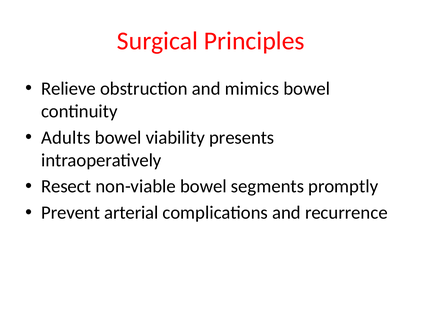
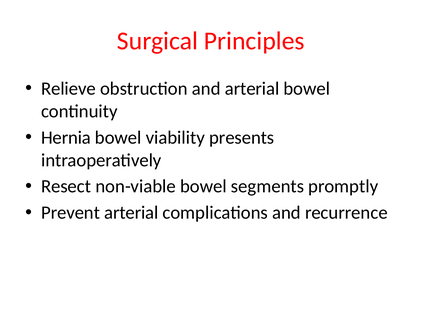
and mimics: mimics -> arterial
Adults: Adults -> Hernia
